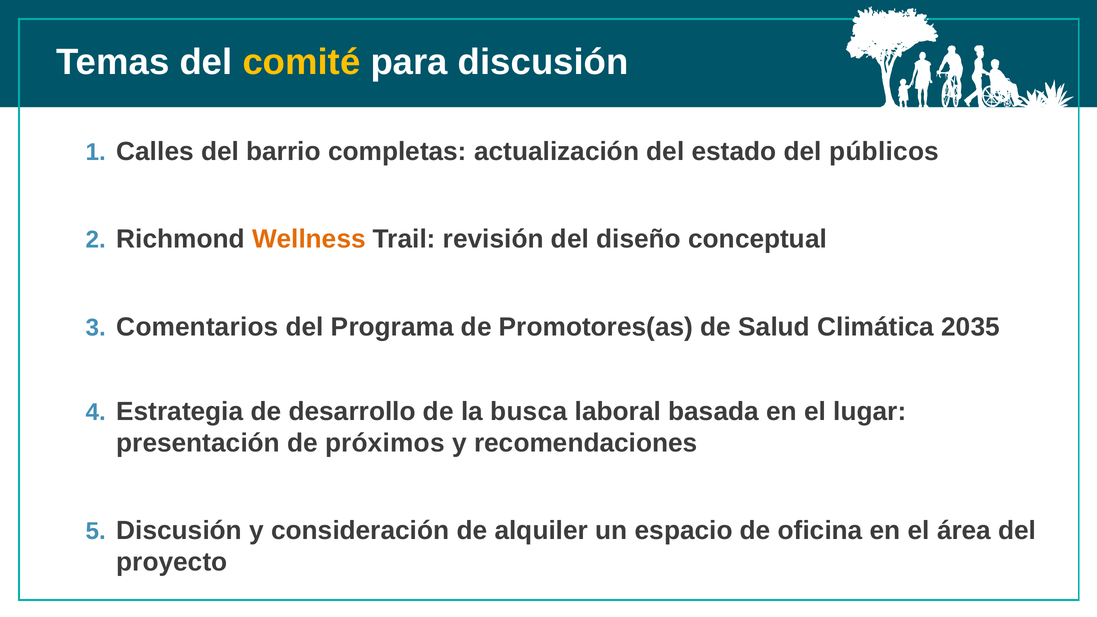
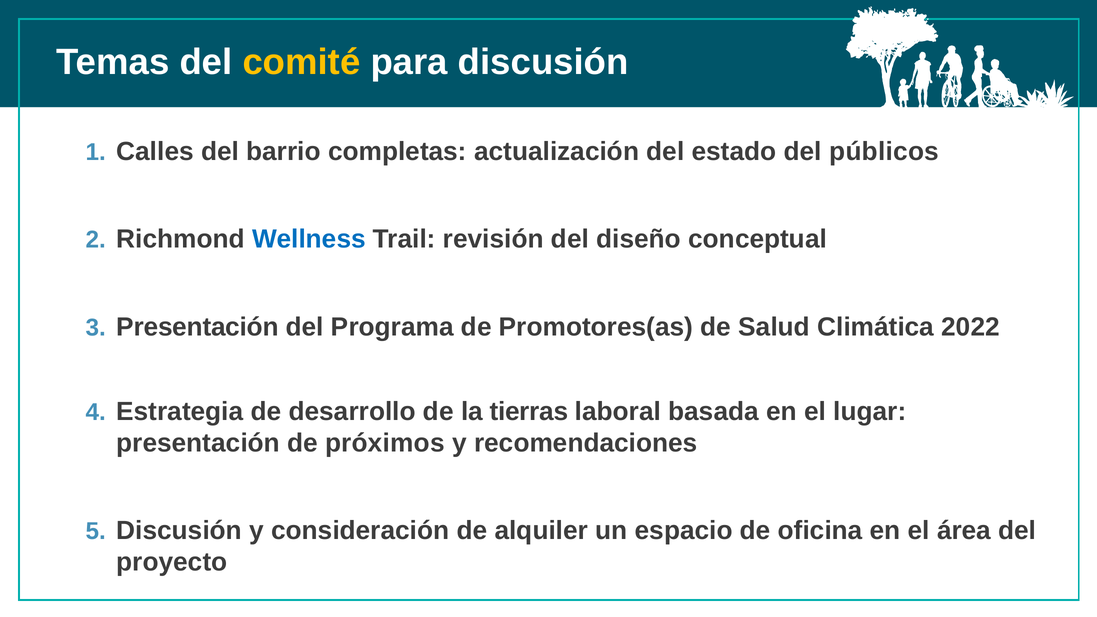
Wellness colour: orange -> blue
Comentarios at (197, 327): Comentarios -> Presentación
2035: 2035 -> 2022
busca: busca -> tierras
